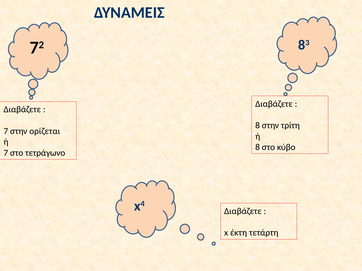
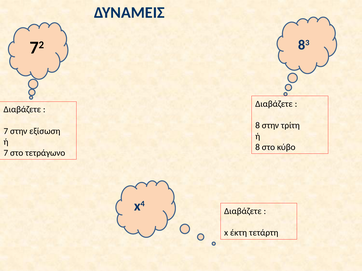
ορίζεται: ορίζεται -> εξίσωση
